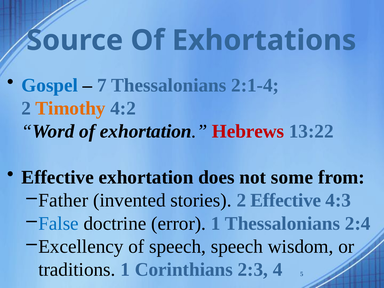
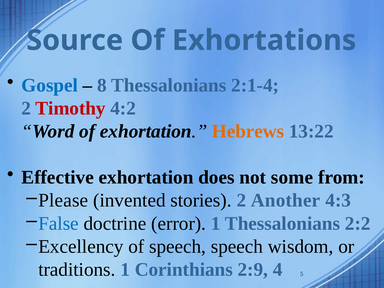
7: 7 -> 8
Timothy colour: orange -> red
Hebrews colour: red -> orange
Father: Father -> Please
2 Effective: Effective -> Another
2:4: 2:4 -> 2:2
2:3: 2:3 -> 2:9
